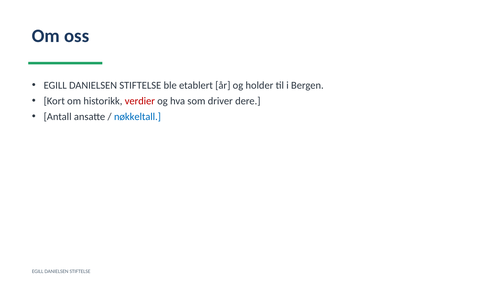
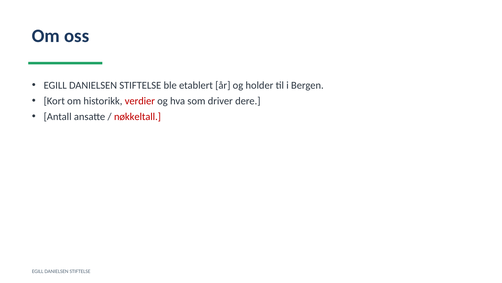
nøkkeltall colour: blue -> red
